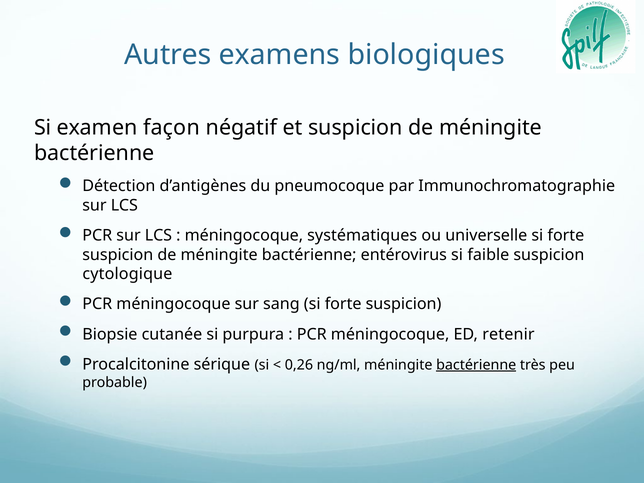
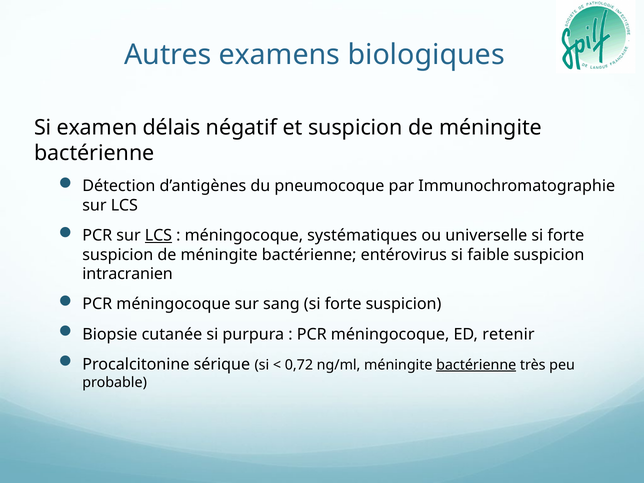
façon: façon -> délais
LCS at (158, 235) underline: none -> present
cytologique: cytologique -> intracranien
0,26: 0,26 -> 0,72
